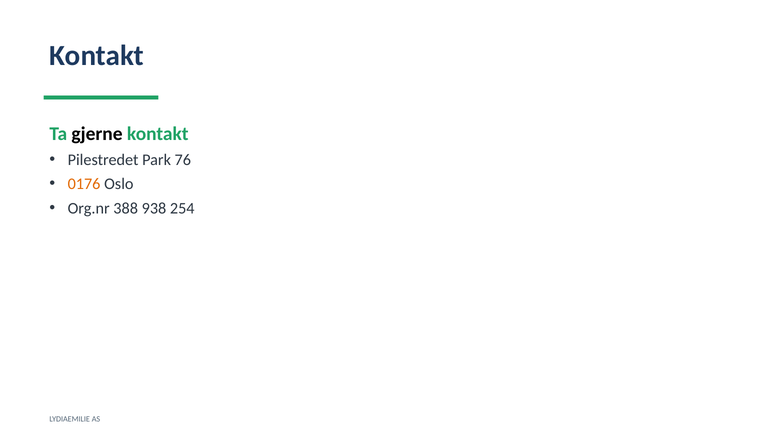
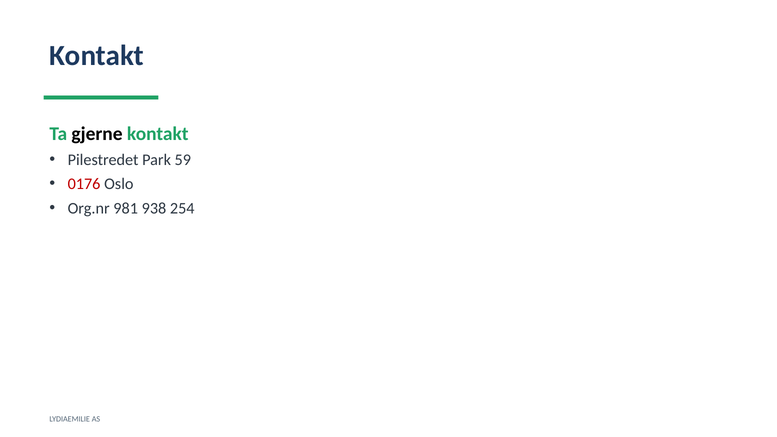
76: 76 -> 59
0176 colour: orange -> red
388: 388 -> 981
